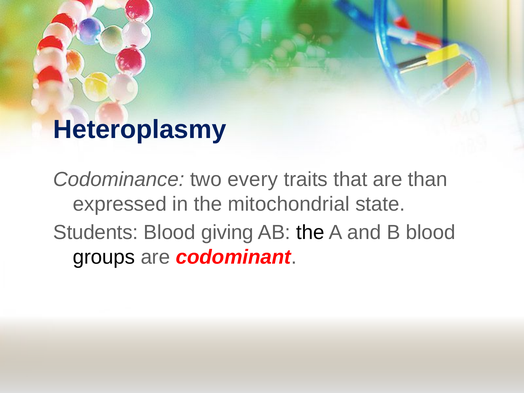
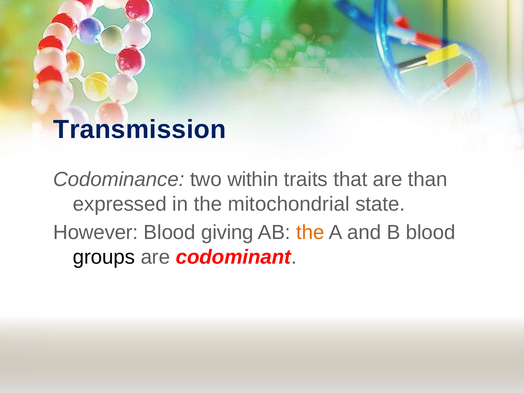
Heteroplasmy: Heteroplasmy -> Transmission
every: every -> within
Students: Students -> However
the at (310, 233) colour: black -> orange
